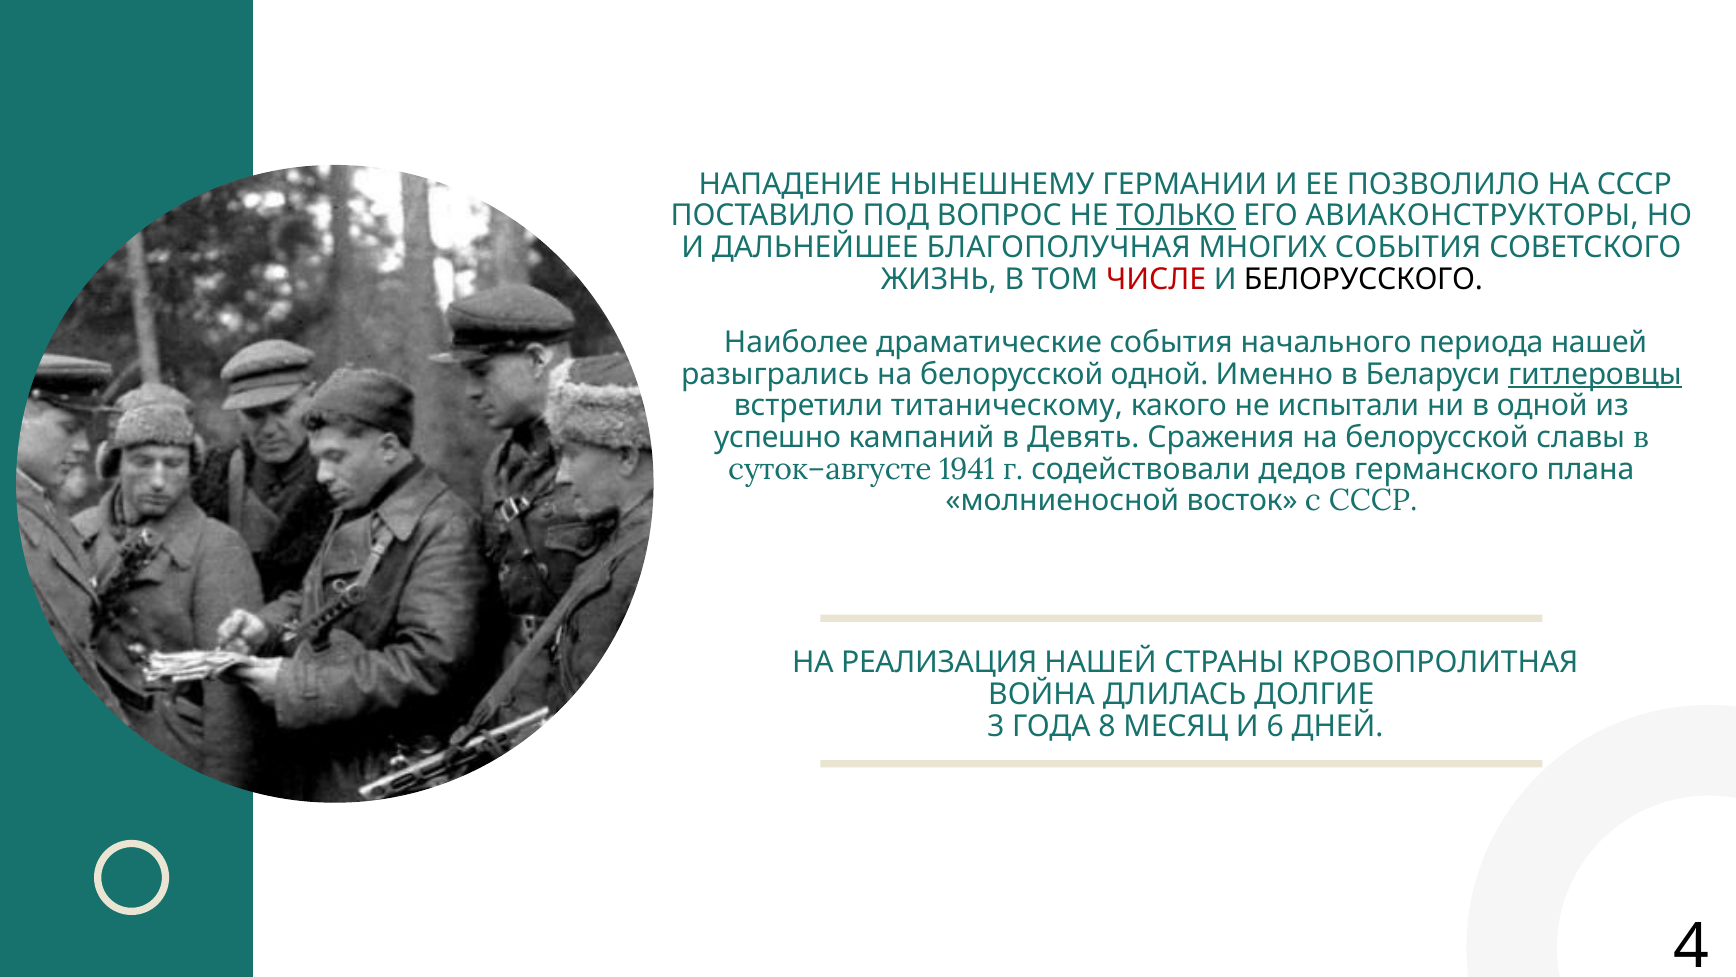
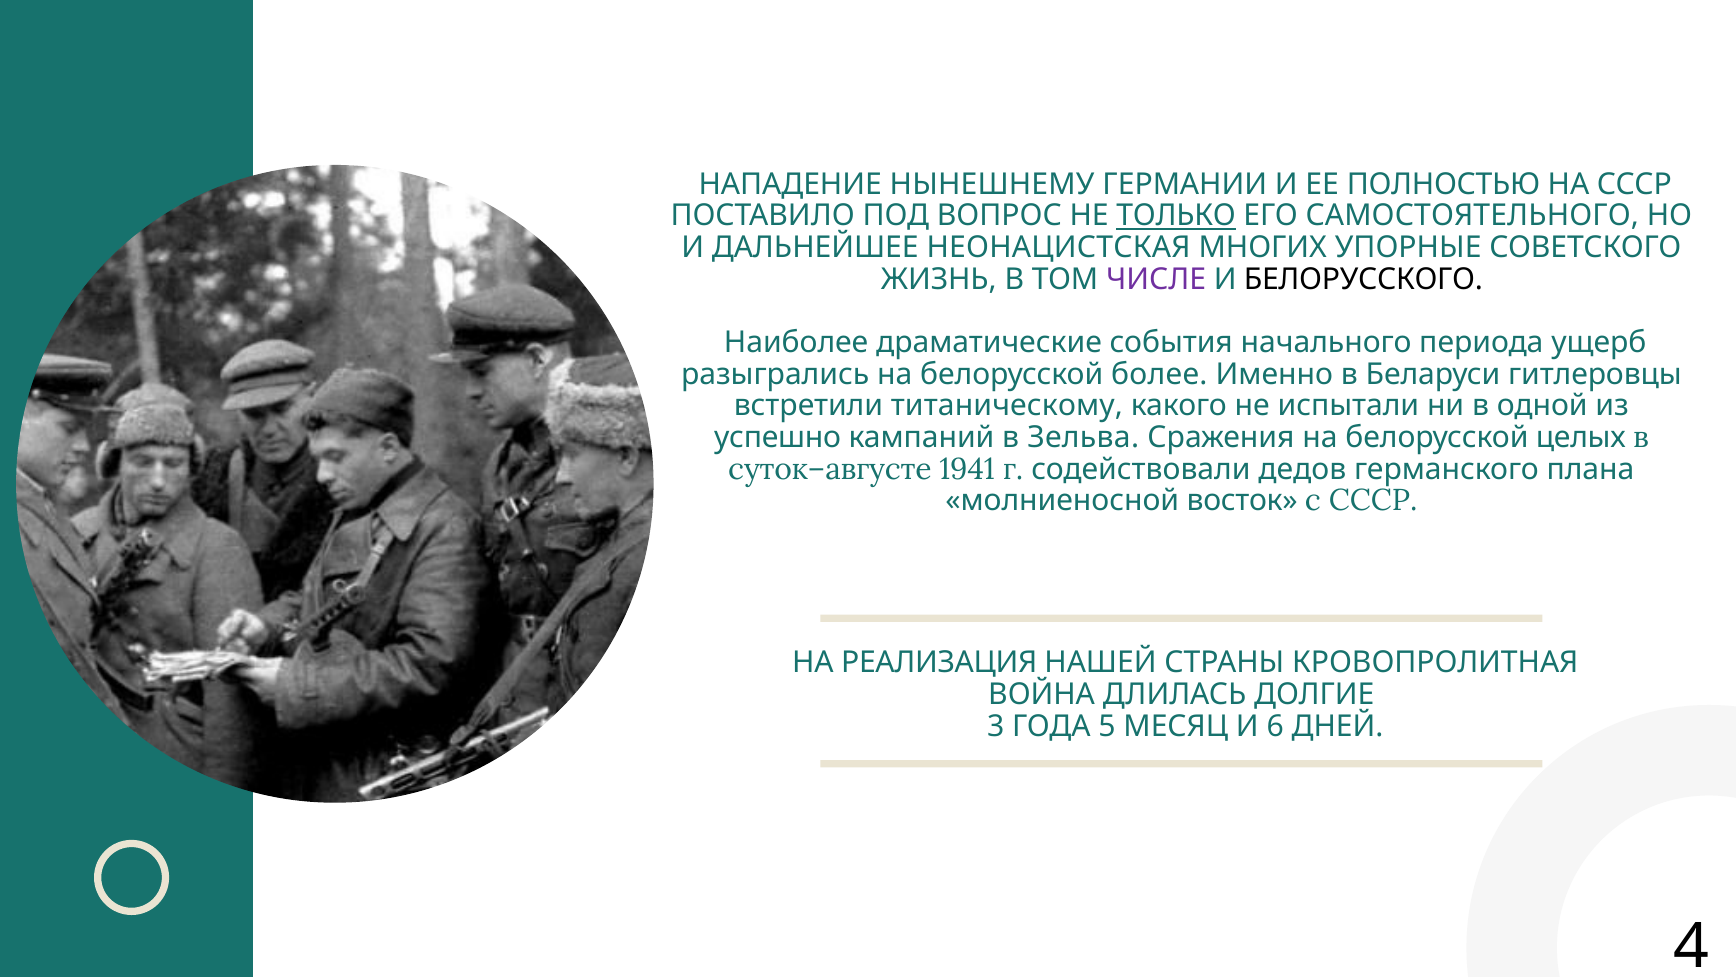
ПОЗВОЛИЛО: ПОЗВОЛИЛО -> ПОЛНОСТЬЮ
АВИАКОНСТРУКТОРЫ: АВИАКОНСТРУКТОРЫ -> САМОСТОЯТЕЛЬНОГО
БЛАГОПОЛУЧНАЯ: БЛАГОПОЛУЧНАЯ -> НЕОНАЦИСТСКАЯ
МНОГИХ СОБЫТИЯ: СОБЫТИЯ -> УПОРНЫЕ
ЧИСЛЕ colour: red -> purple
периода нашей: нашей -> ущерб
белорусской одной: одной -> более
гитлеровцы underline: present -> none
Девять: Девять -> Зельва
славы: славы -> целых
8: 8 -> 5
